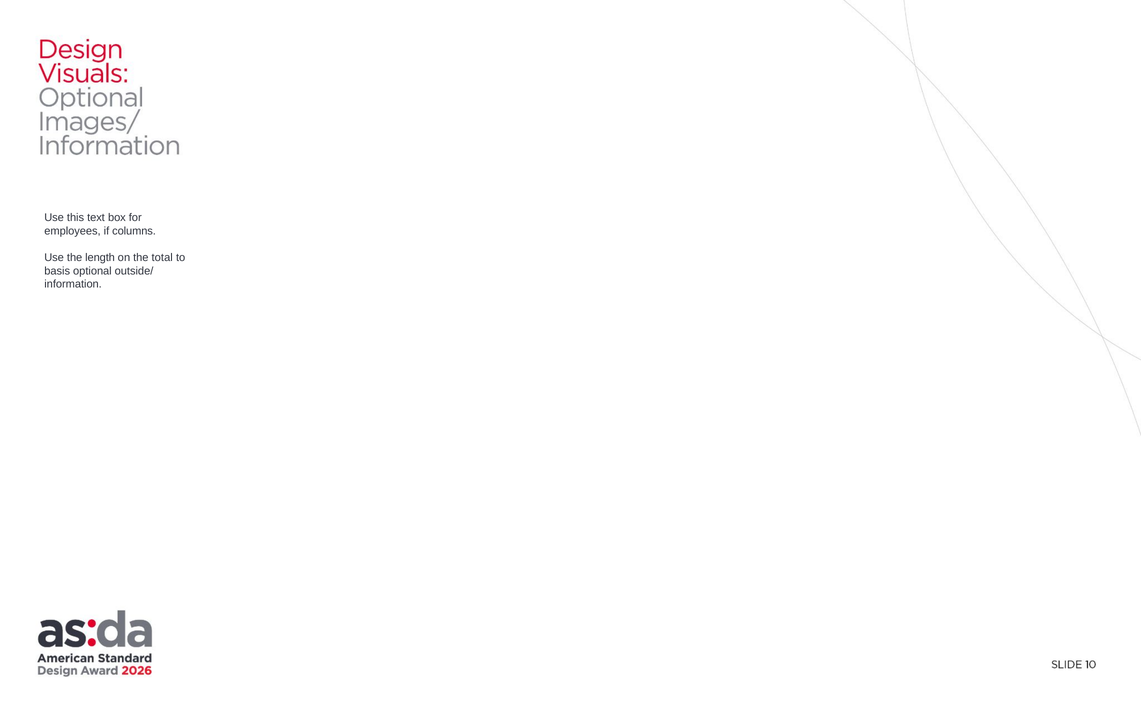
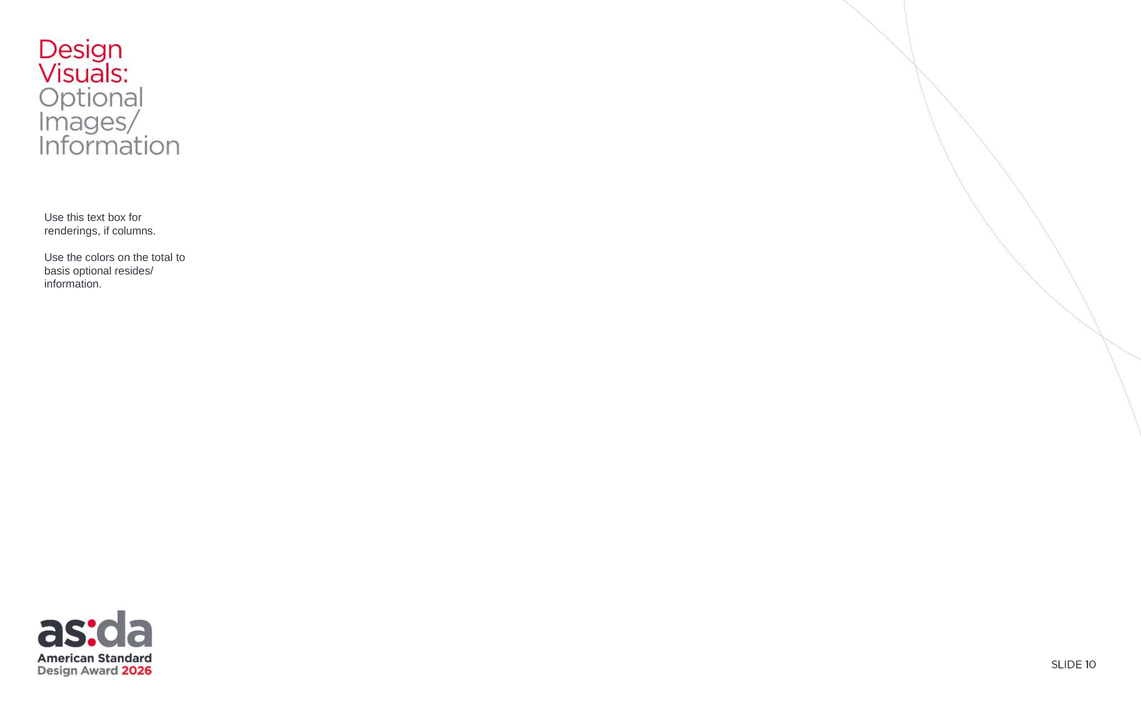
employees: employees -> renderings
length: length -> colors
outside/: outside/ -> resides/
